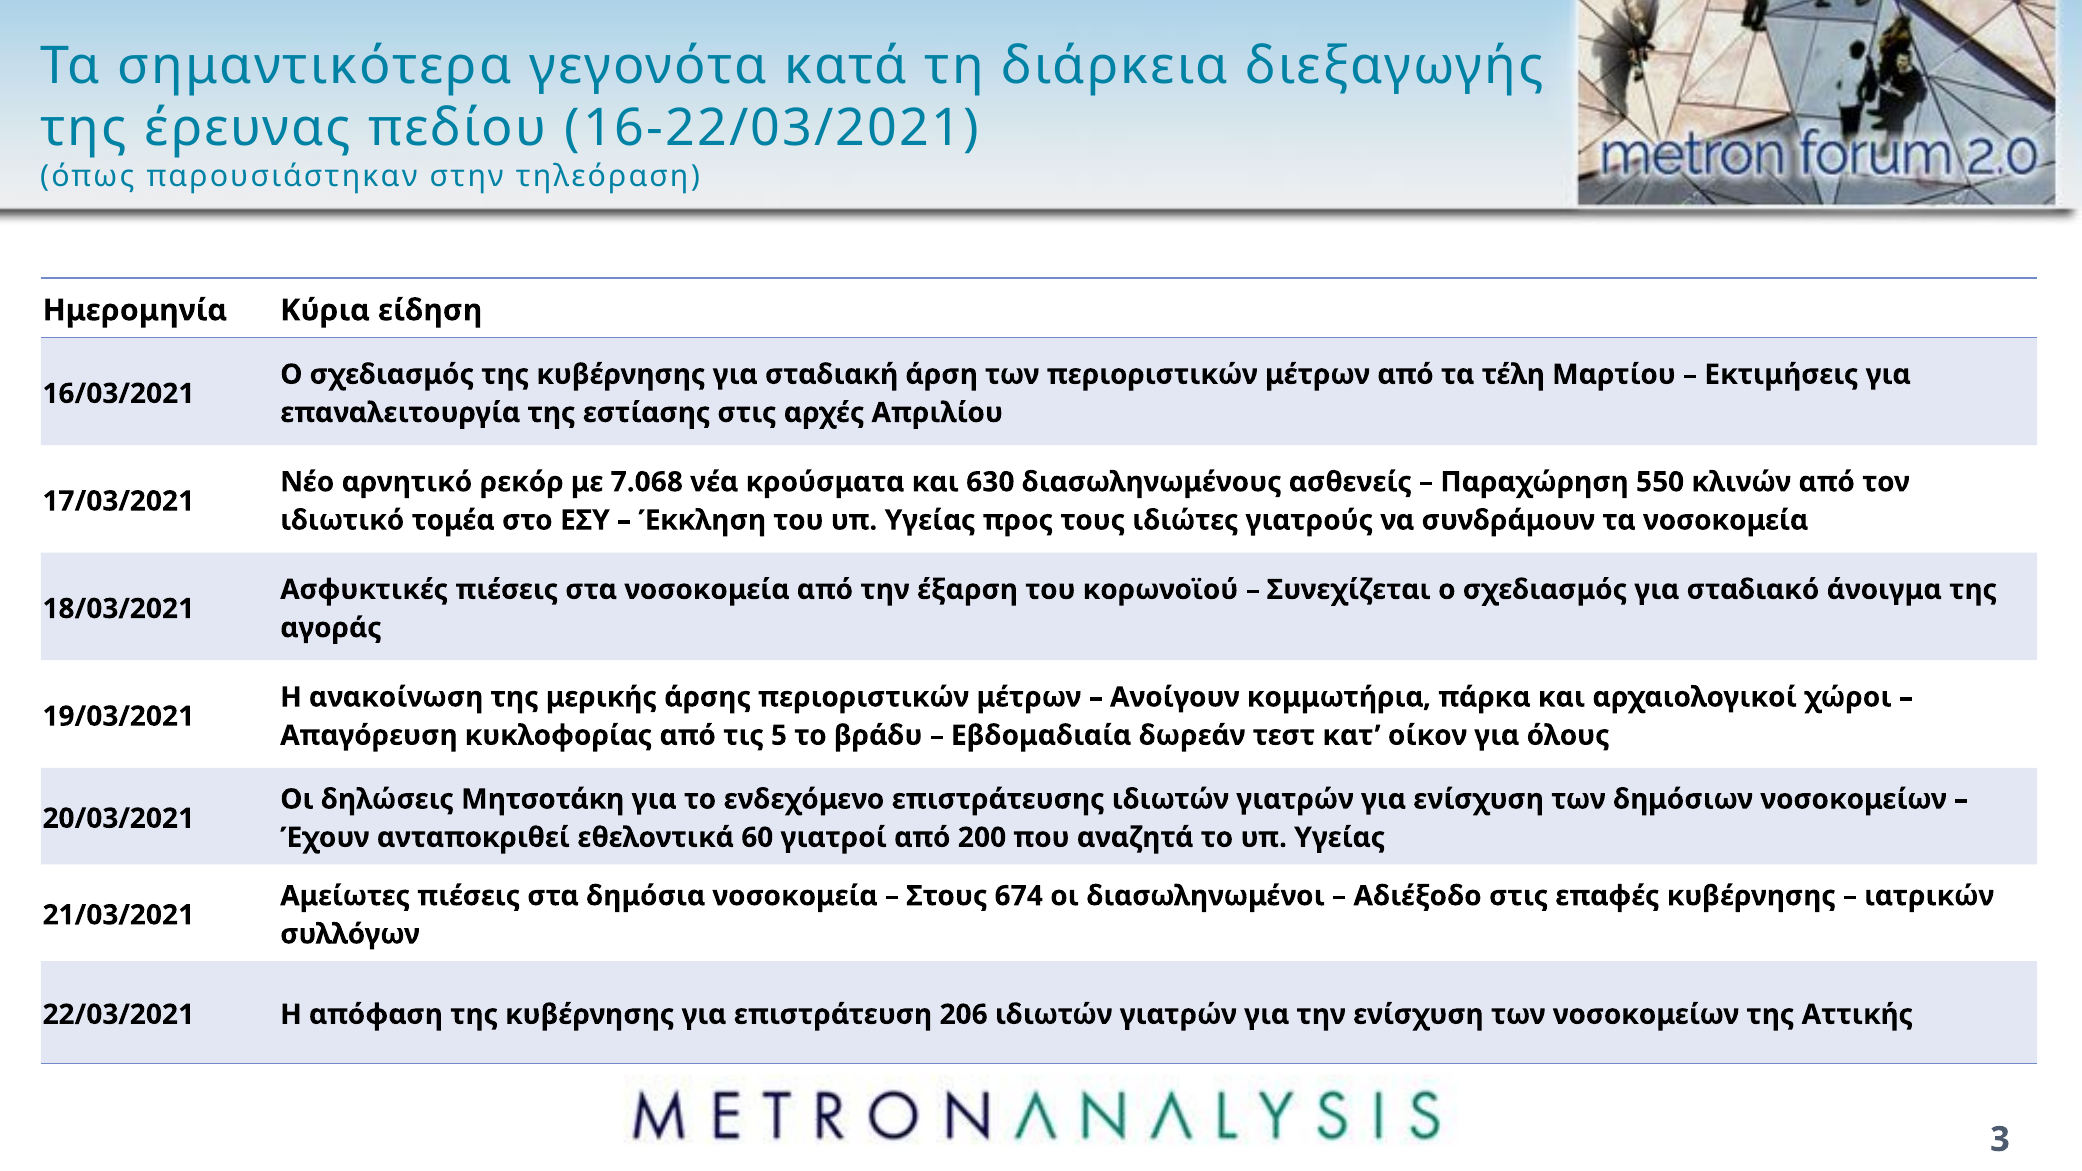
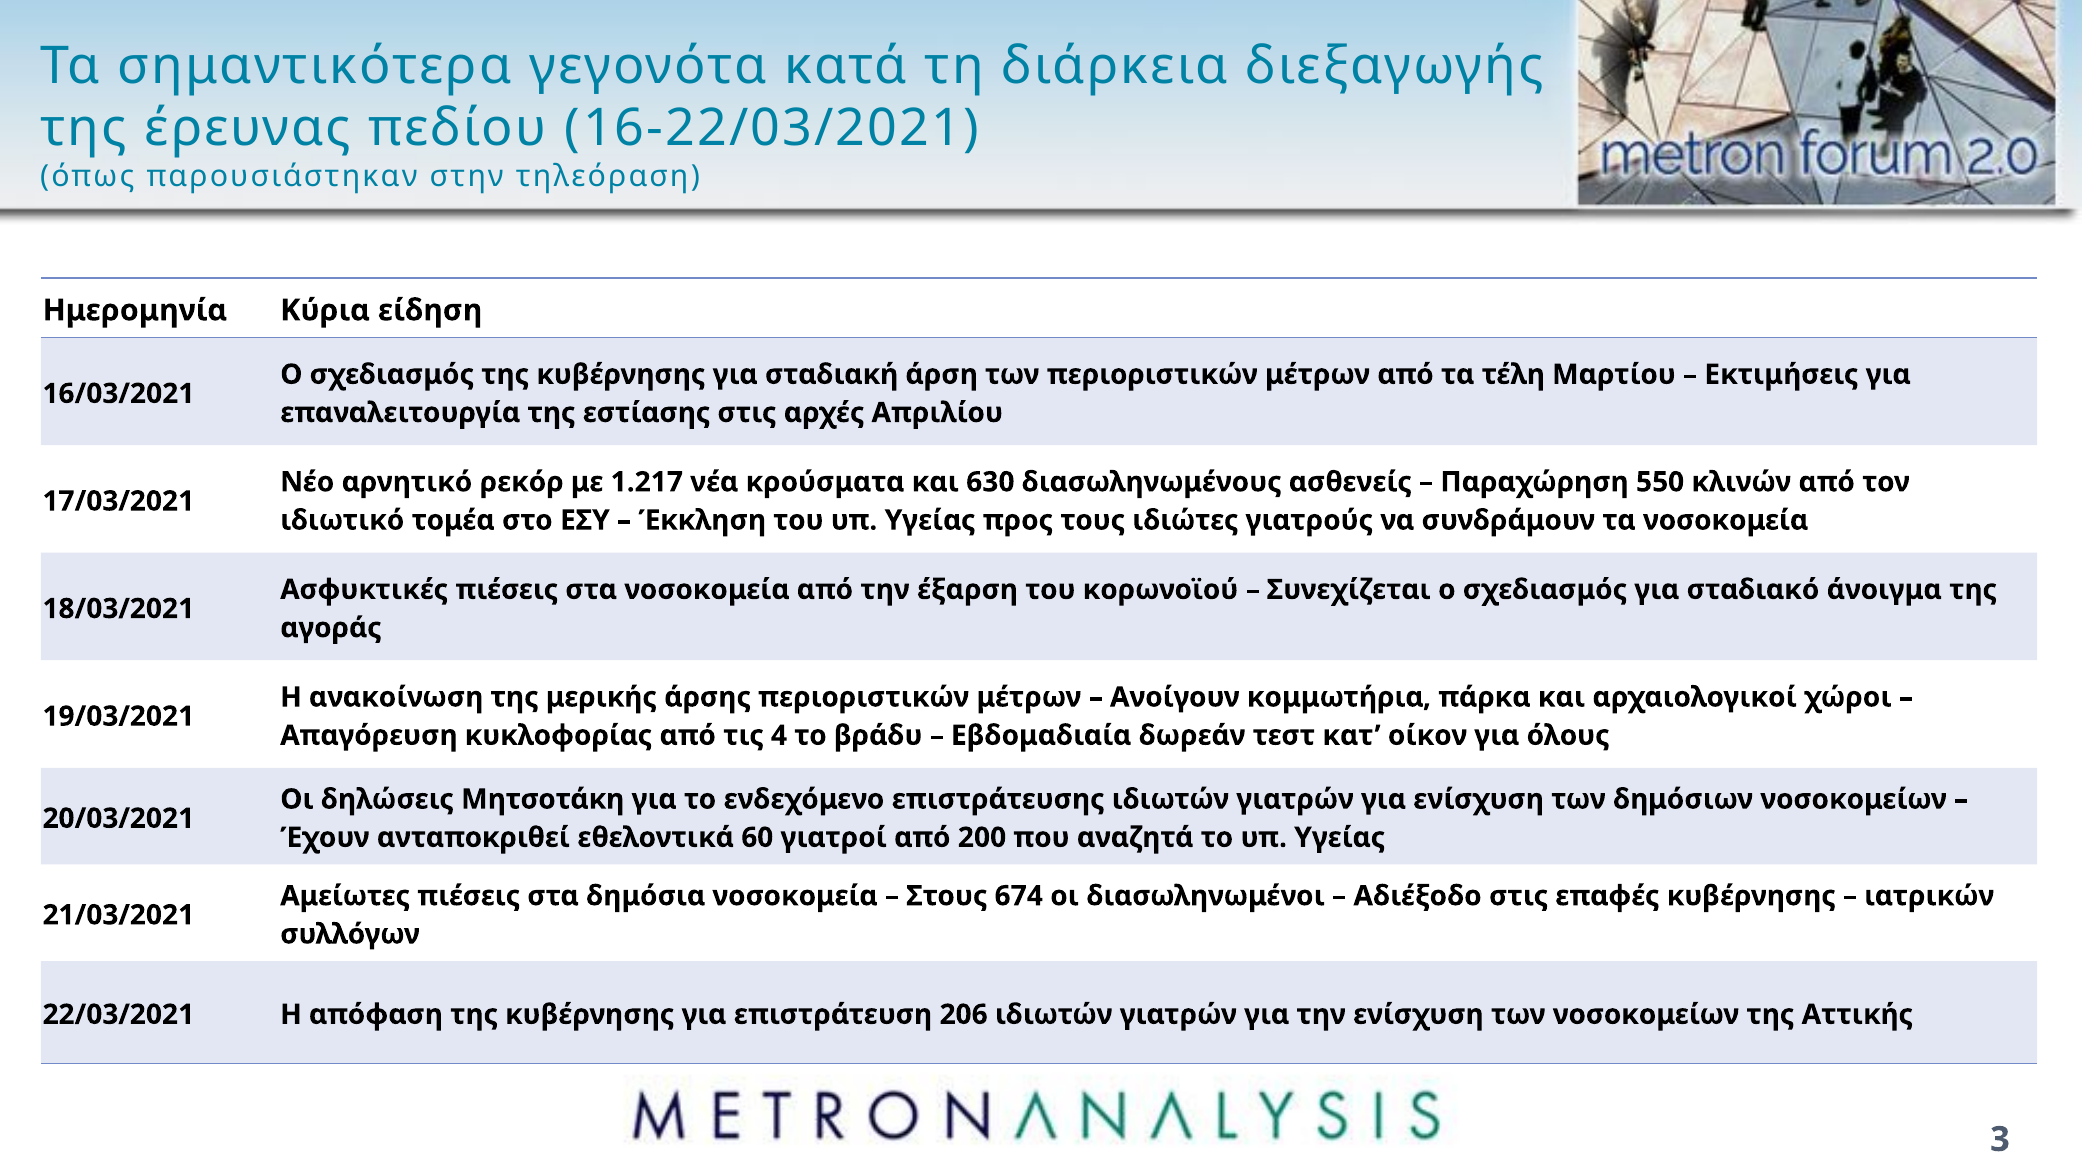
7.068: 7.068 -> 1.217
5: 5 -> 4
